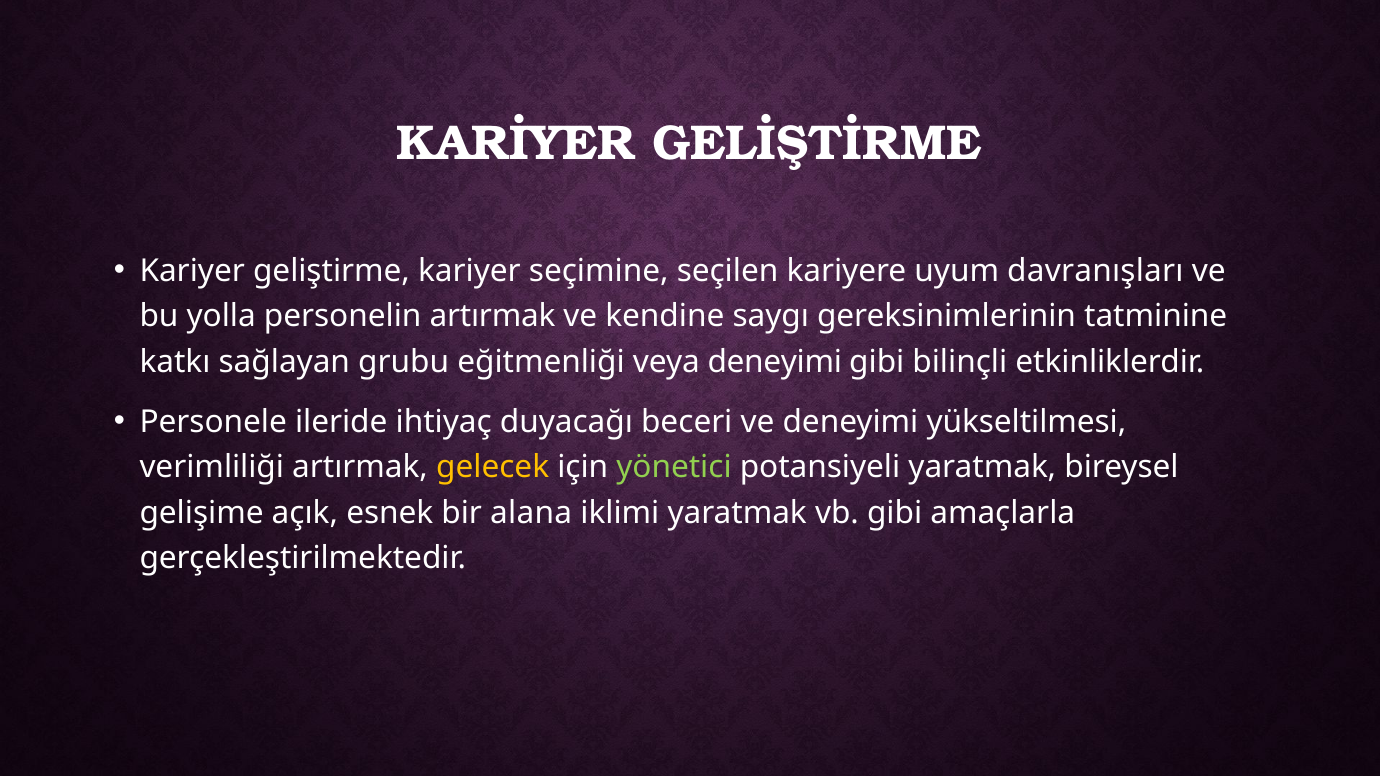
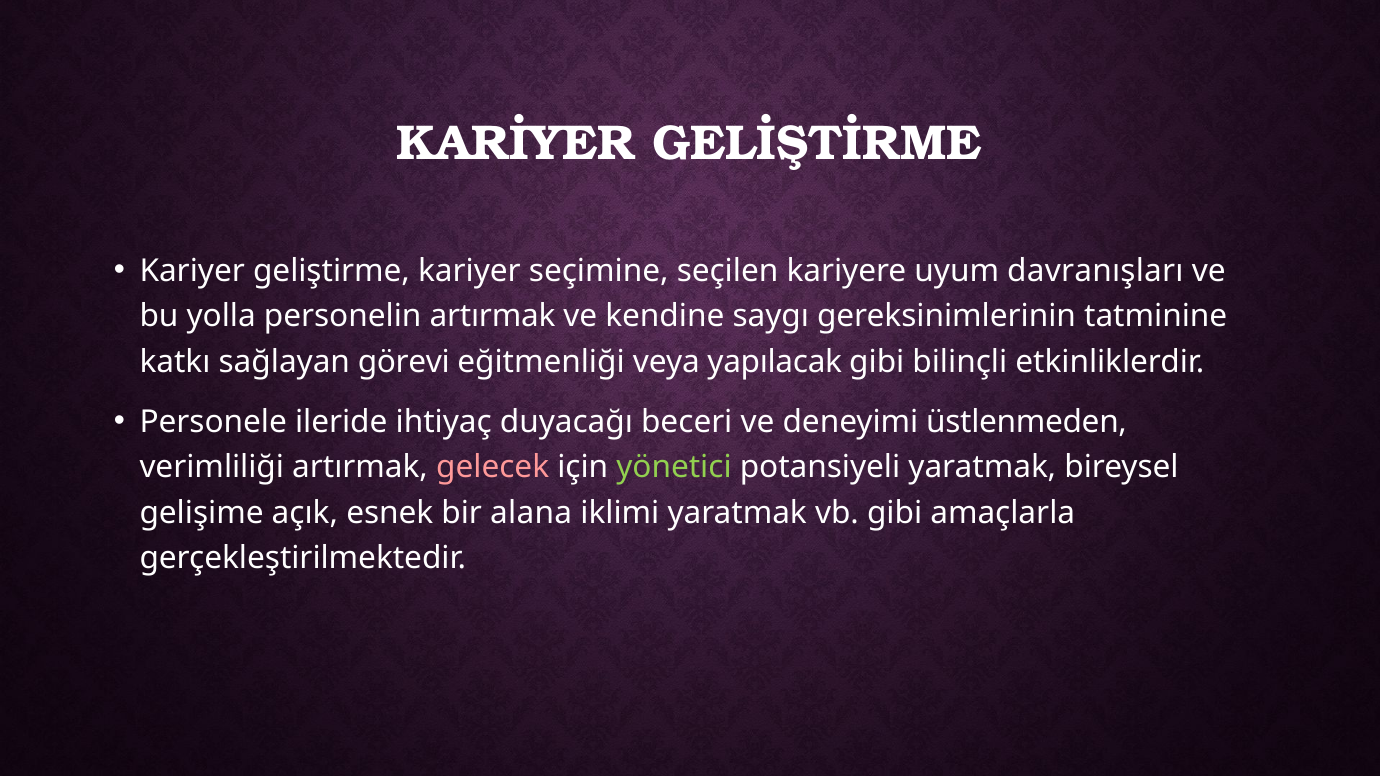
grubu: grubu -> görevi
veya deneyimi: deneyimi -> yapılacak
yükseltilmesi: yükseltilmesi -> üstlenmeden
gelecek colour: yellow -> pink
